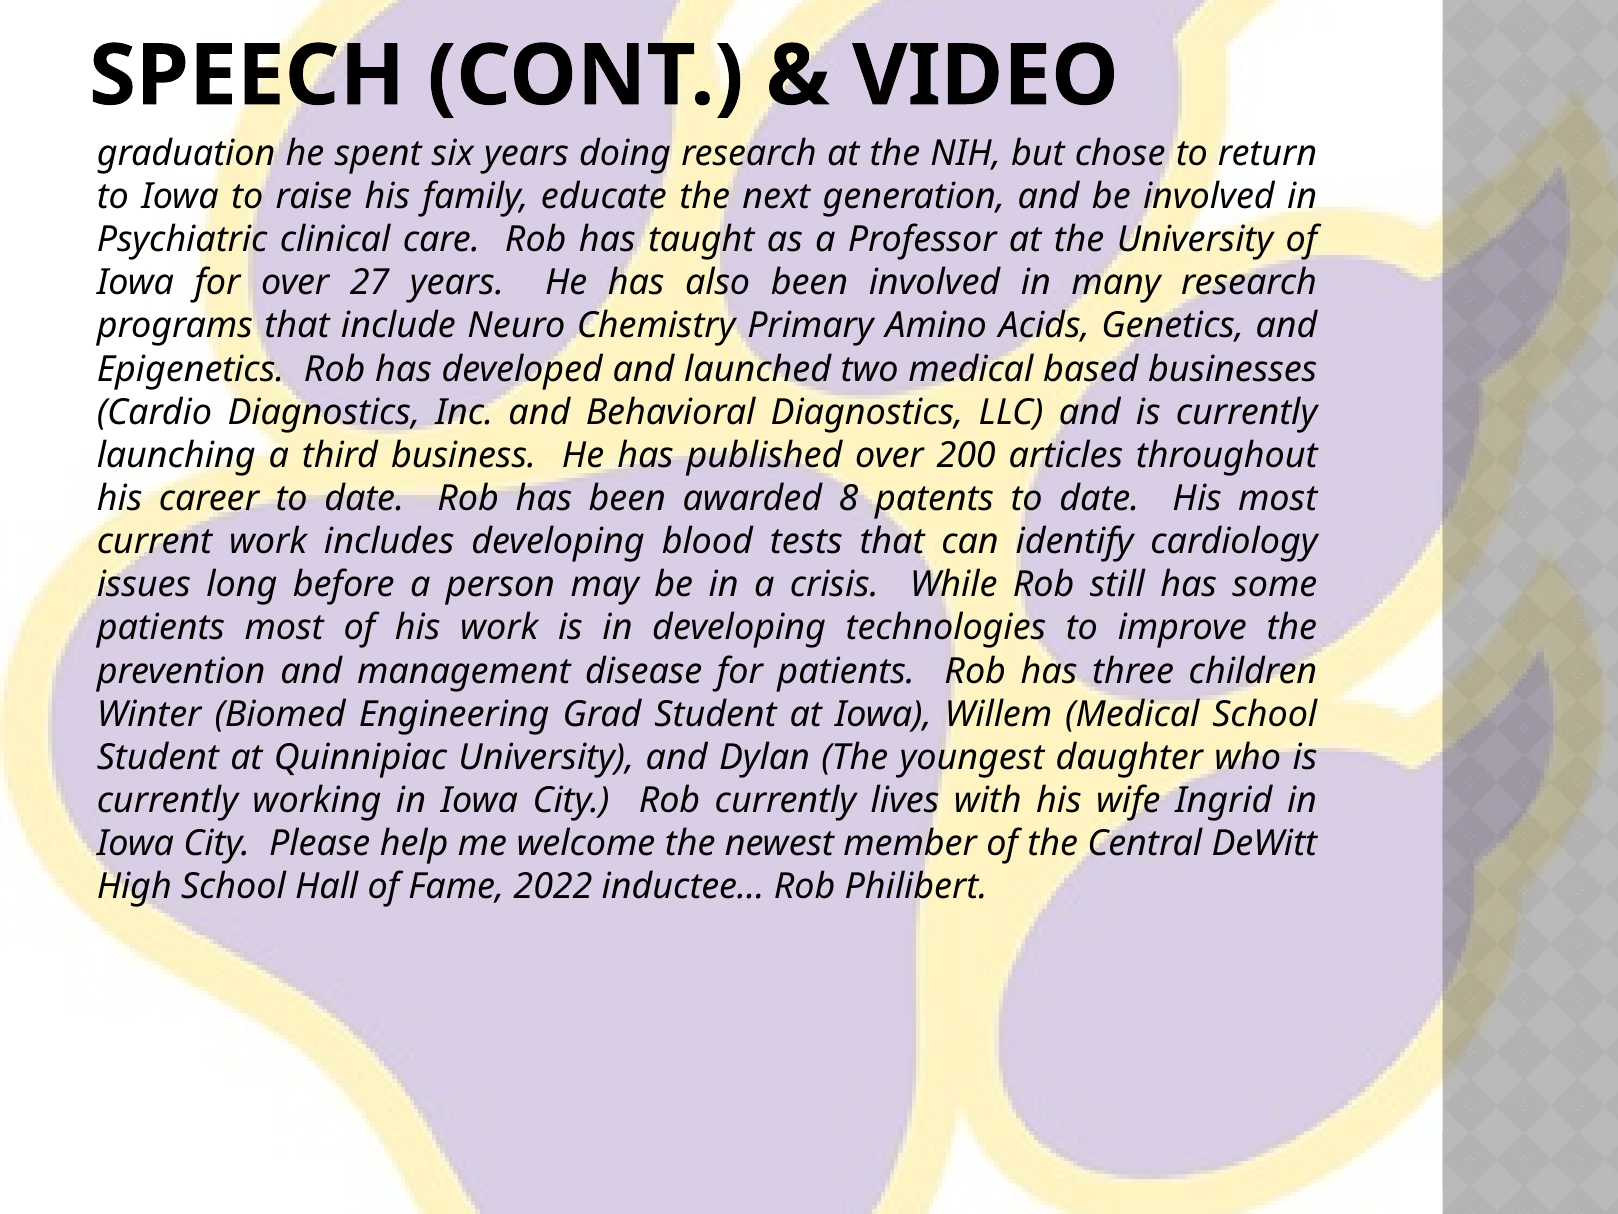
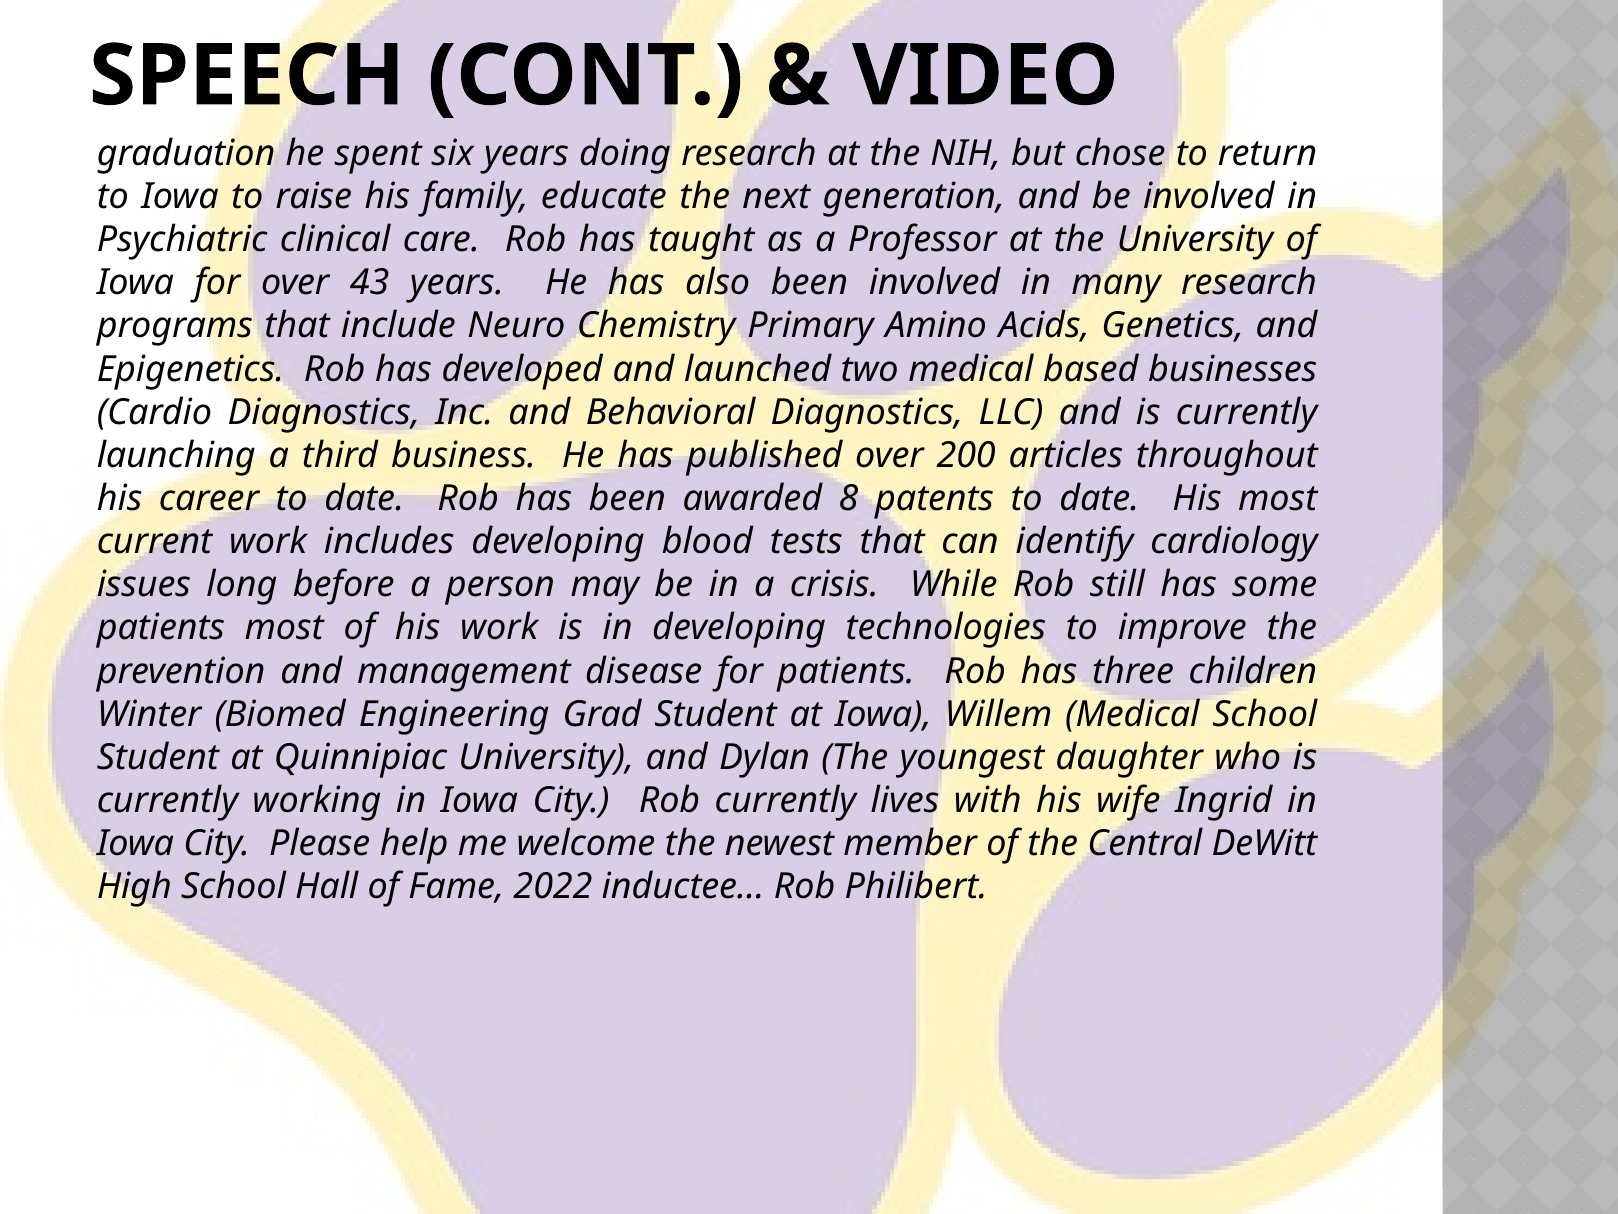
27: 27 -> 43
